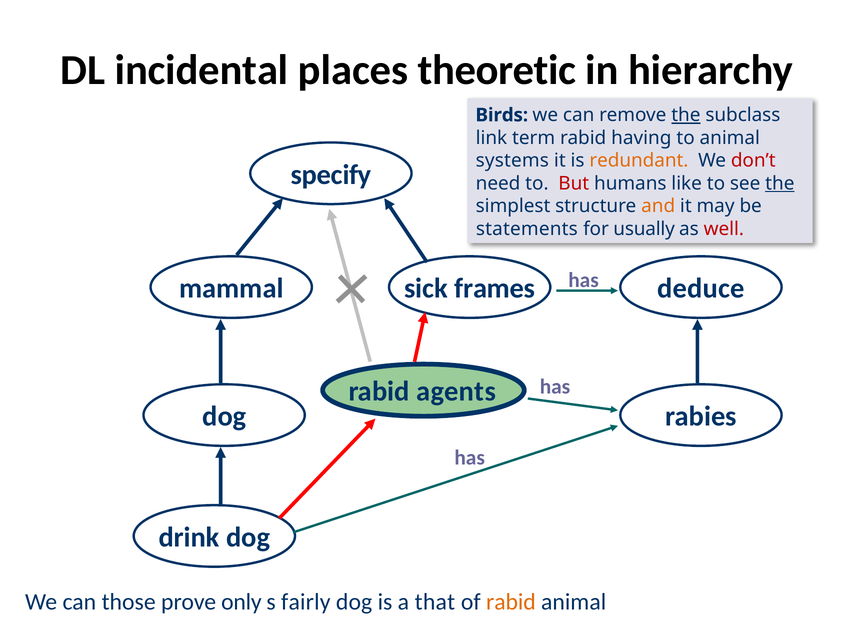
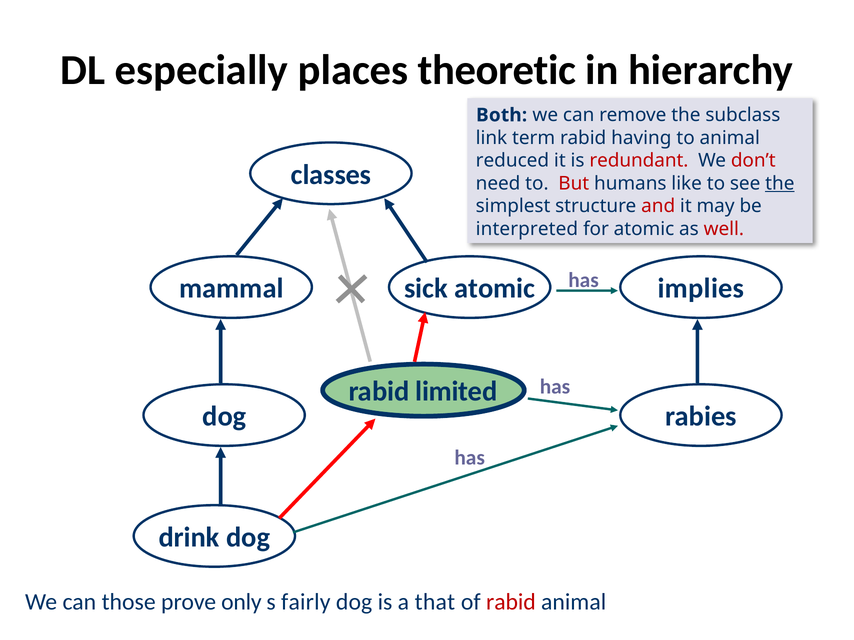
incidental: incidental -> especially
Birds: Birds -> Both
the at (686, 115) underline: present -> none
systems: systems -> reduced
redundant colour: orange -> red
specify: specify -> classes
and colour: orange -> red
statements: statements -> interpreted
for usually: usually -> atomic
sick frames: frames -> atomic
deduce: deduce -> implies
agents: agents -> limited
rabid at (511, 603) colour: orange -> red
